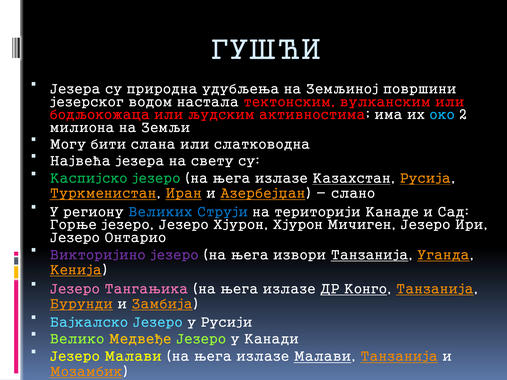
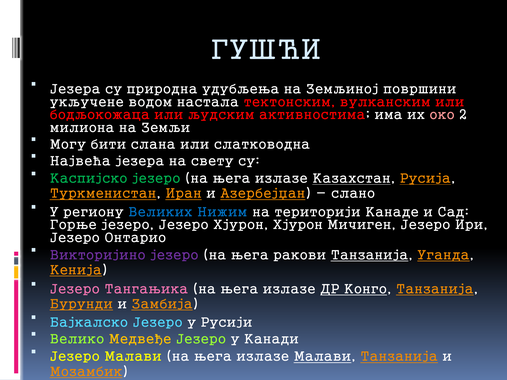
језерског: језерског -> укључене
око colour: light blue -> pink
Струји: Струји -> Нижим
извори: извори -> ракови
